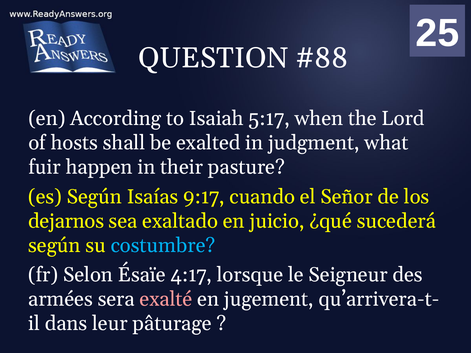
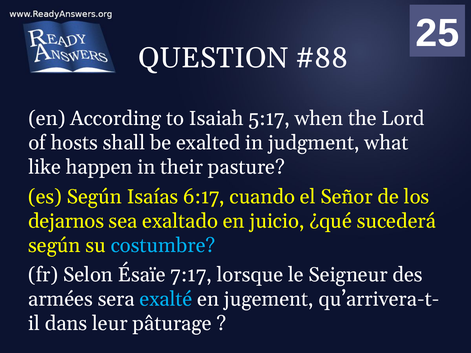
fuir: fuir -> like
9:17: 9:17 -> 6:17
4:17: 4:17 -> 7:17
exalté colour: pink -> light blue
